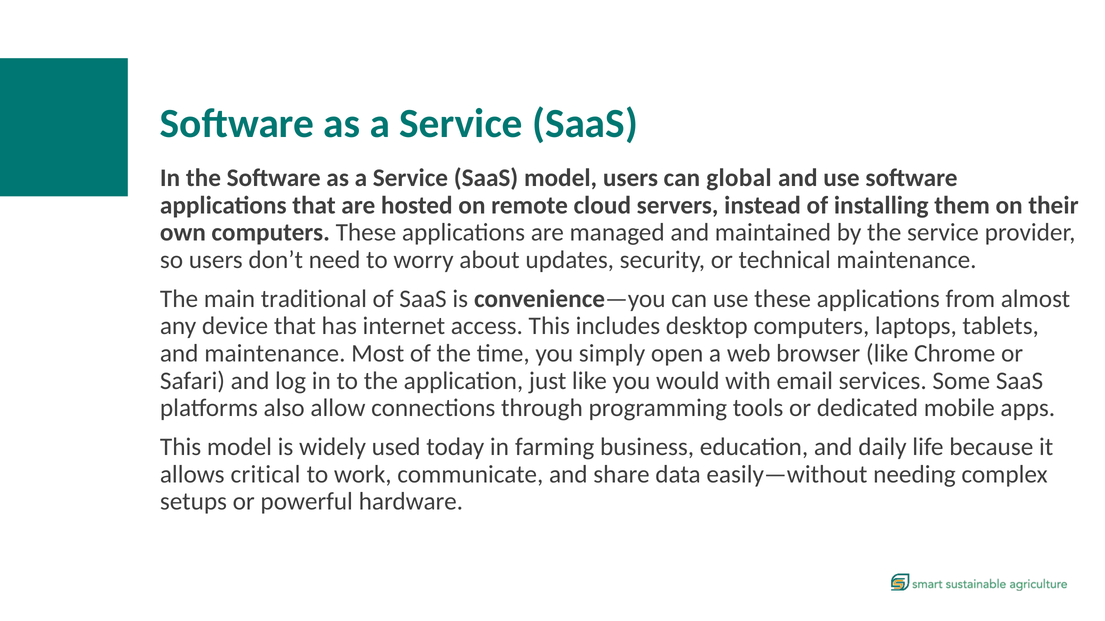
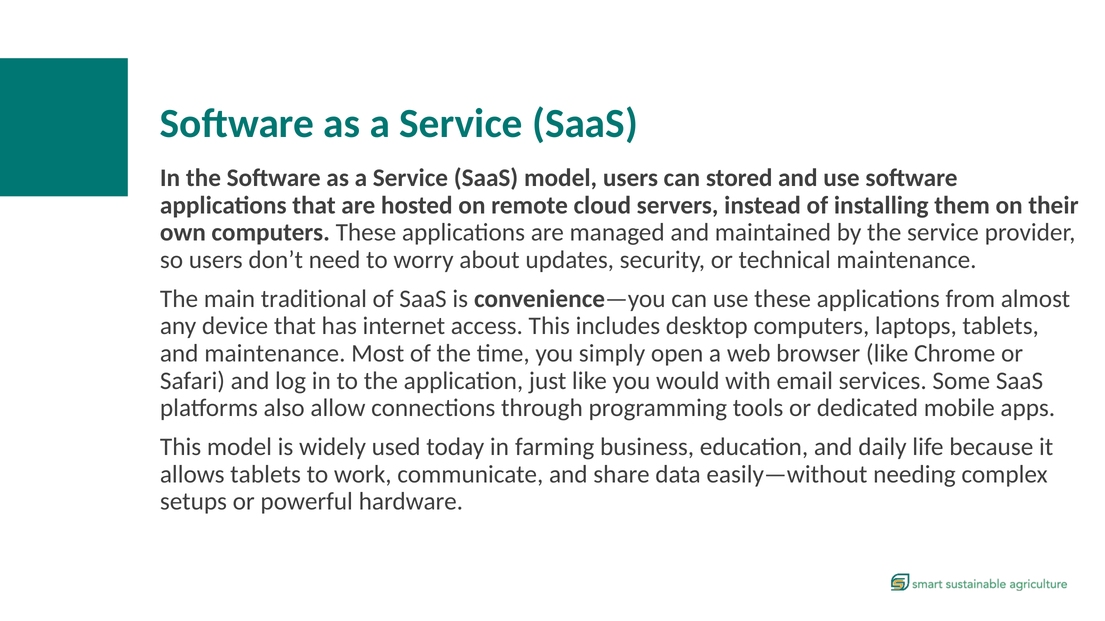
global: global -> stored
allows critical: critical -> tablets
